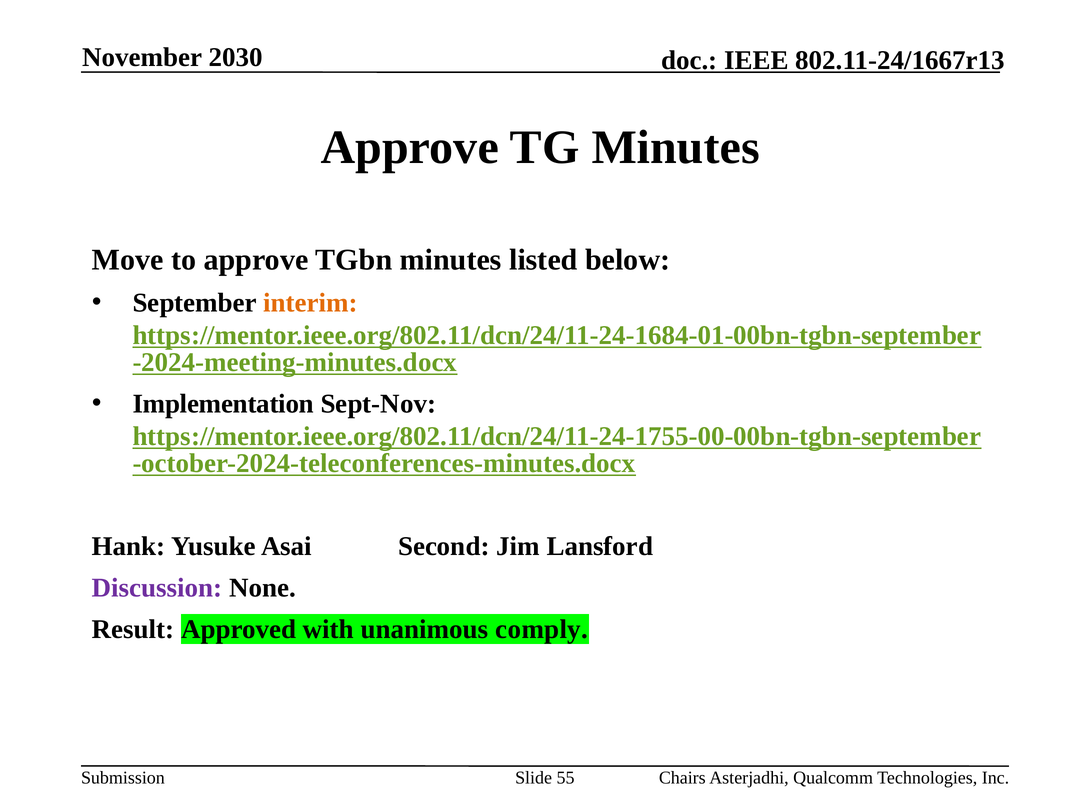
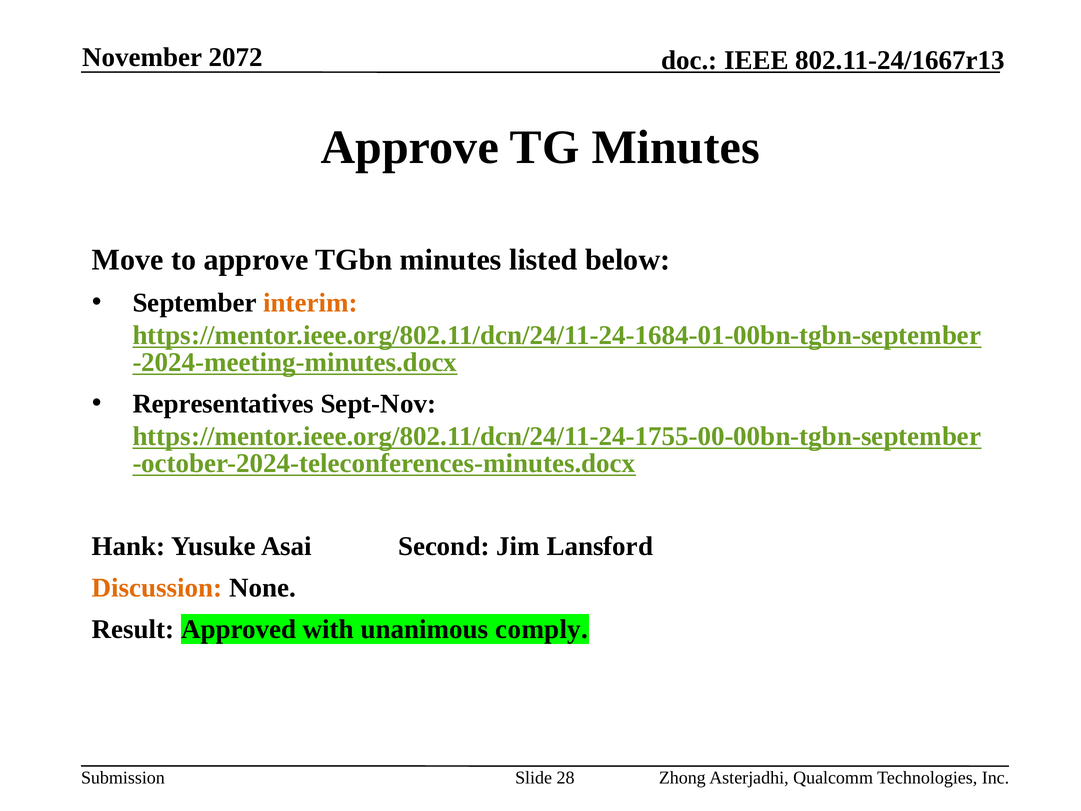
2030: 2030 -> 2072
Implementation: Implementation -> Representatives
Discussion colour: purple -> orange
55: 55 -> 28
Chairs: Chairs -> Zhong
